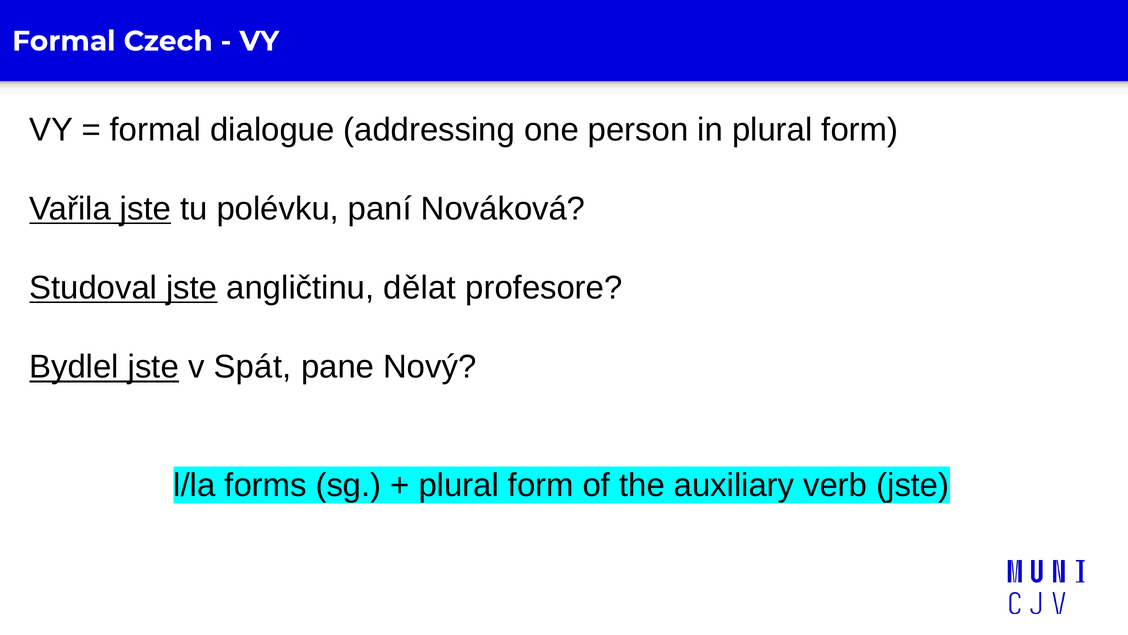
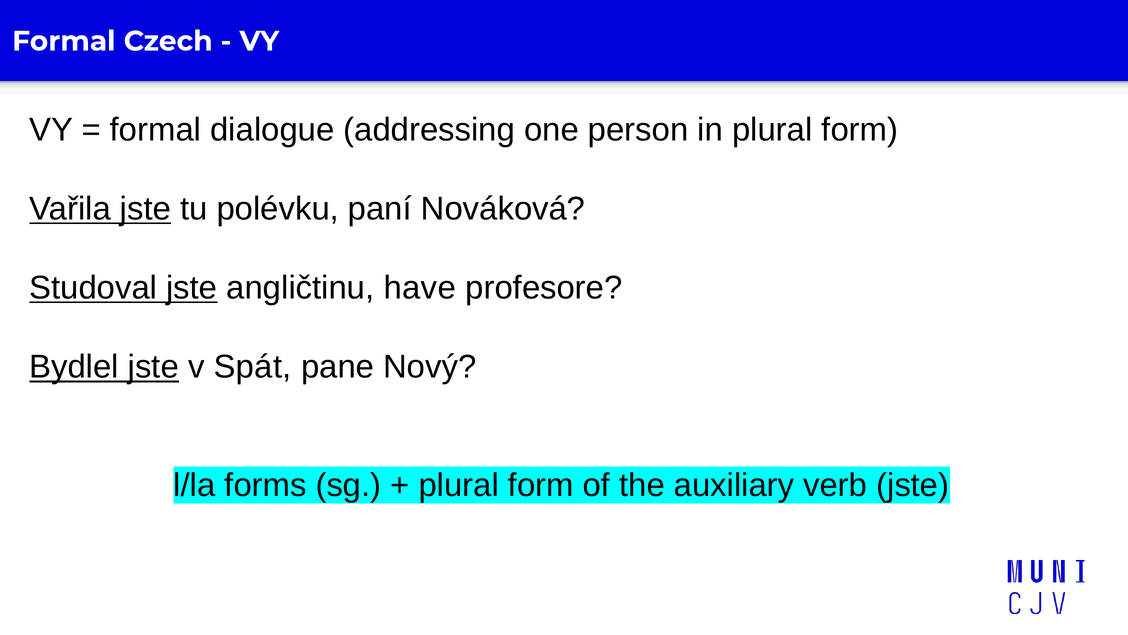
dělat: dělat -> have
